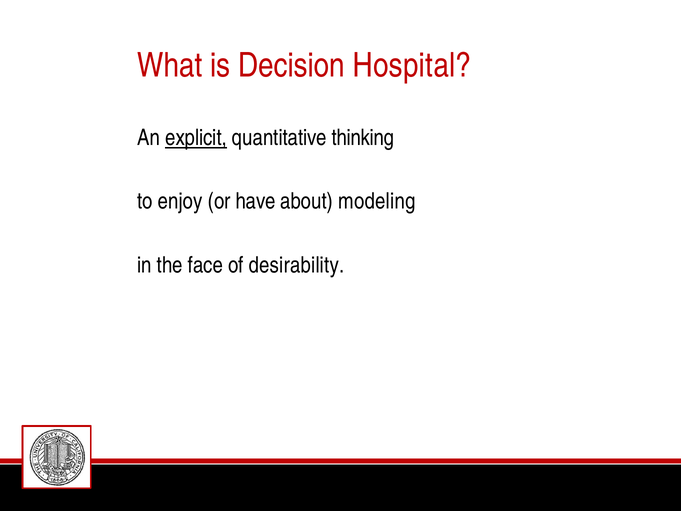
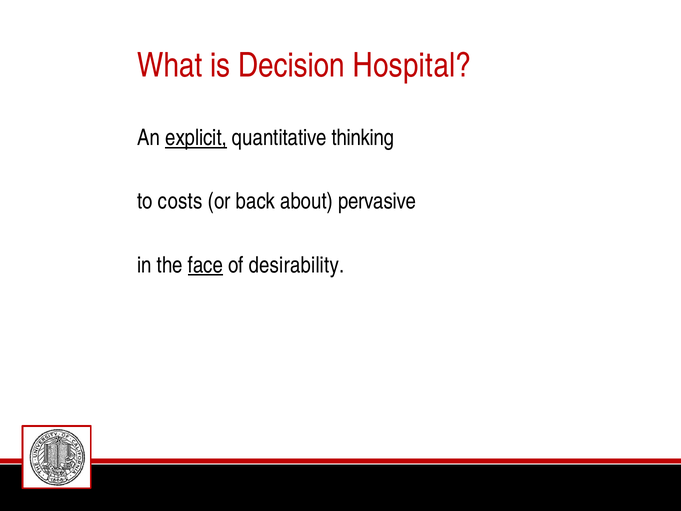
enjoy: enjoy -> costs
have: have -> back
modeling: modeling -> pervasive
face underline: none -> present
